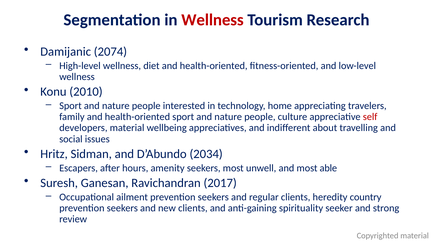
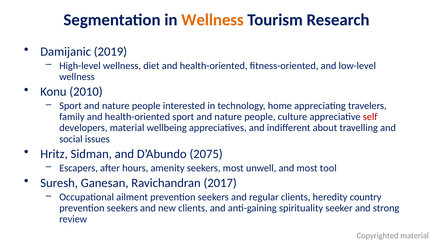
Wellness at (212, 20) colour: red -> orange
2074: 2074 -> 2019
2034: 2034 -> 2075
able: able -> tool
